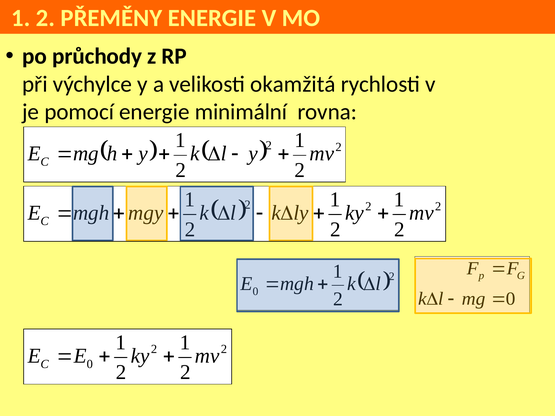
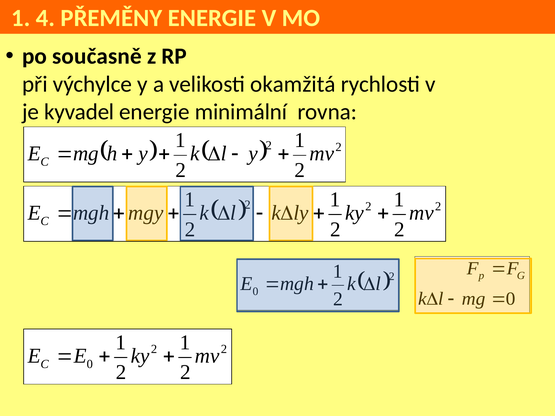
2 at (46, 18): 2 -> 4
průchody: průchody -> současně
pomocí: pomocí -> kyvadel
